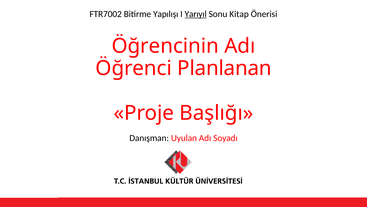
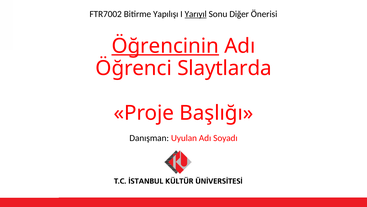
Kitap: Kitap -> Diğer
Öğrencinin underline: none -> present
Planlanan: Planlanan -> Slaytlarda
